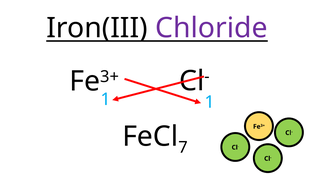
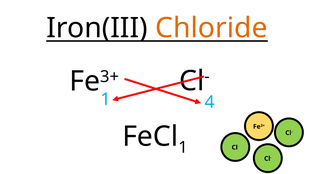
Chloride colour: purple -> orange
1 1: 1 -> 4
7 at (183, 148): 7 -> 1
